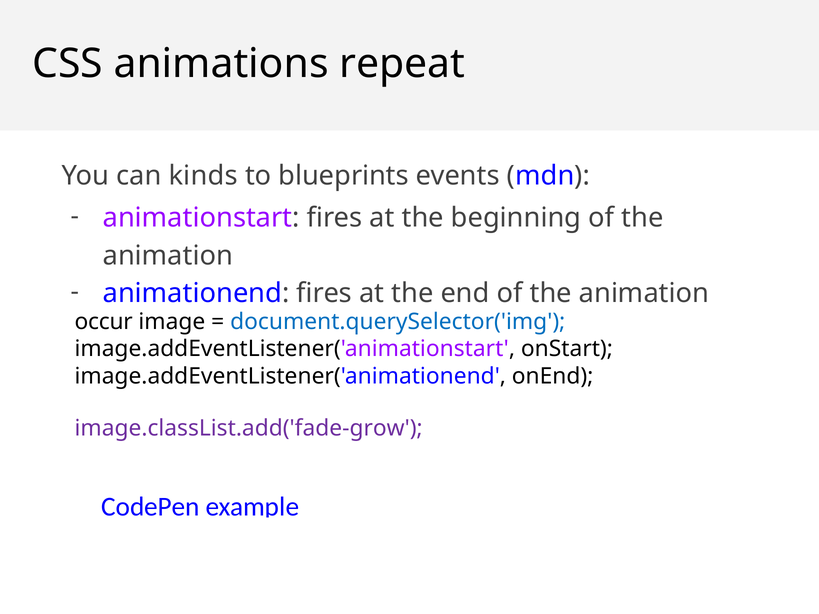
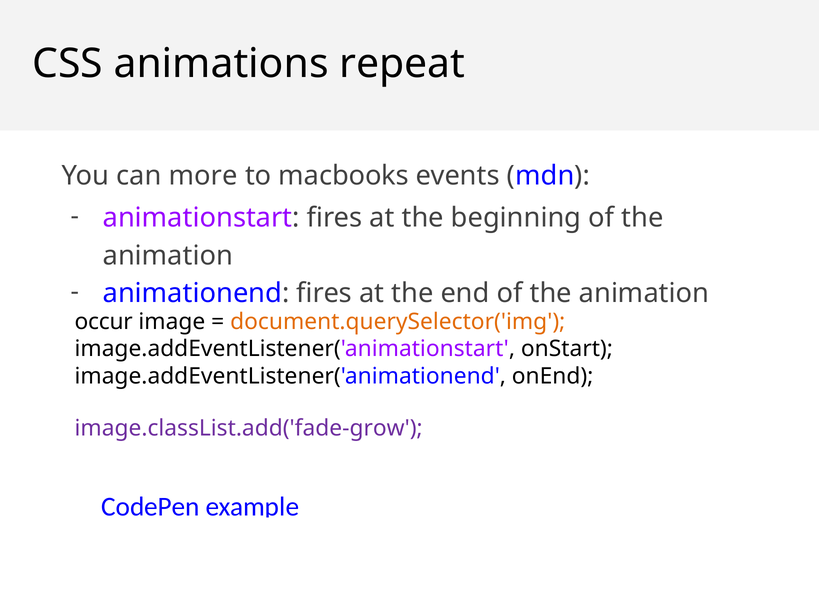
kinds: kinds -> more
blueprints: blueprints -> macbooks
document.querySelector('img colour: blue -> orange
